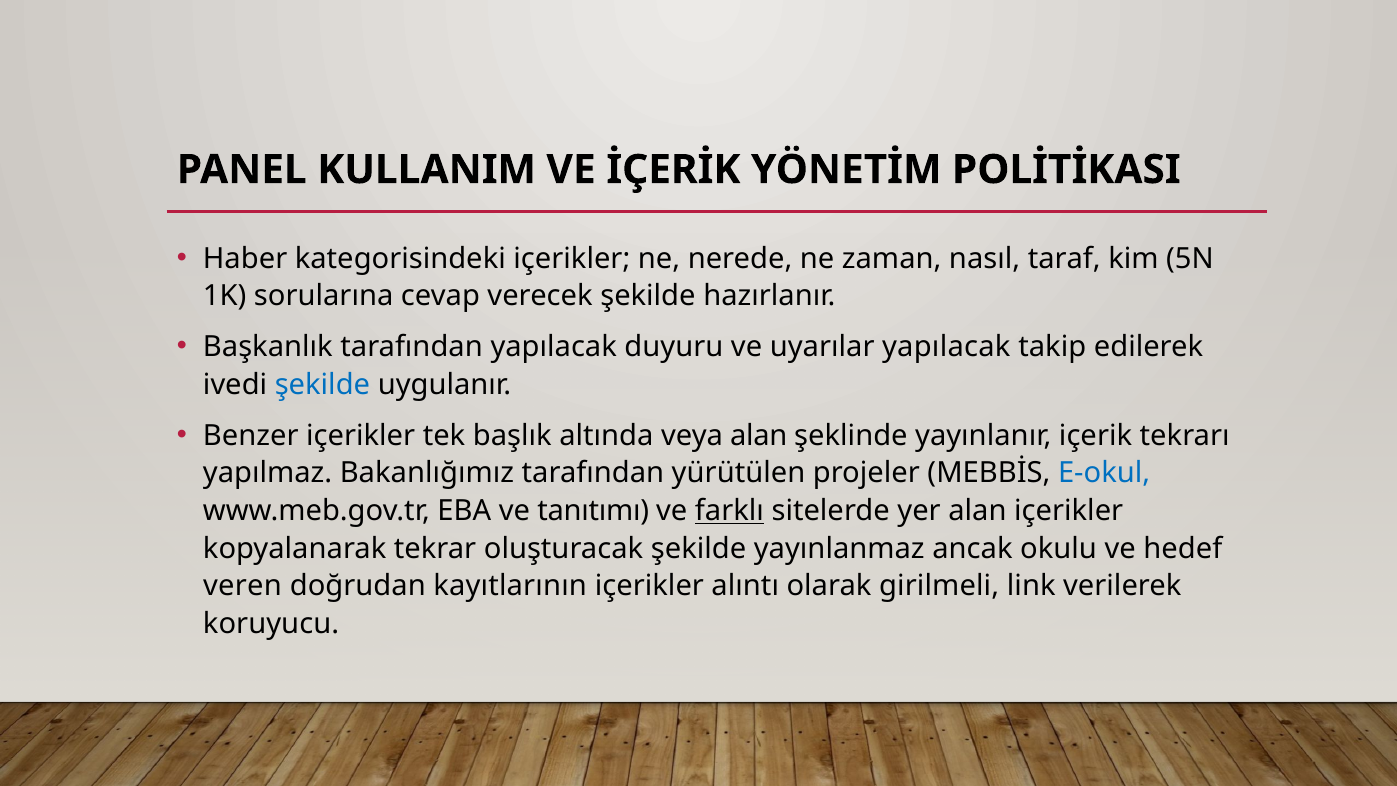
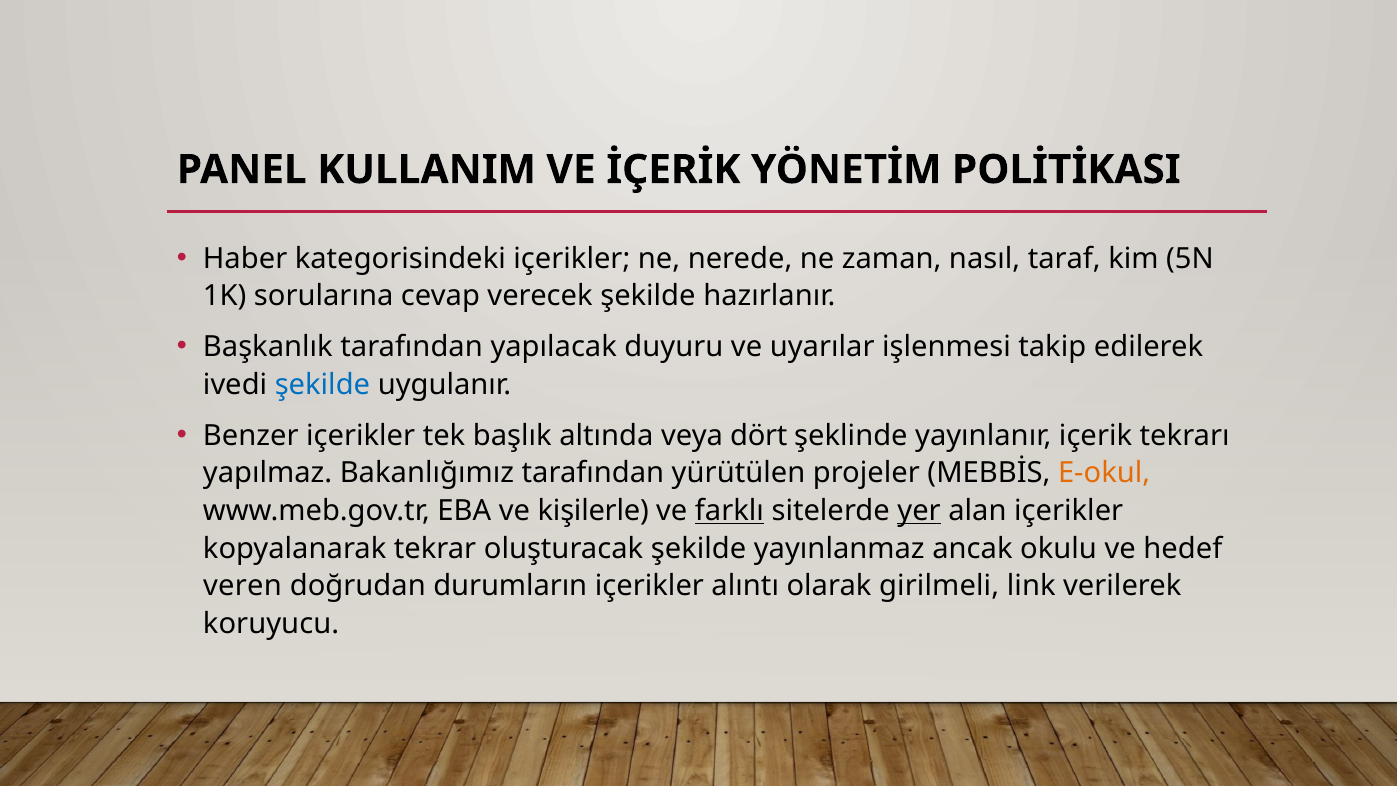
uyarılar yapılacak: yapılacak -> işlenmesi
veya alan: alan -> dört
E-okul colour: blue -> orange
tanıtımı: tanıtımı -> kişilerle
yer underline: none -> present
kayıtlarının: kayıtlarının -> durumların
